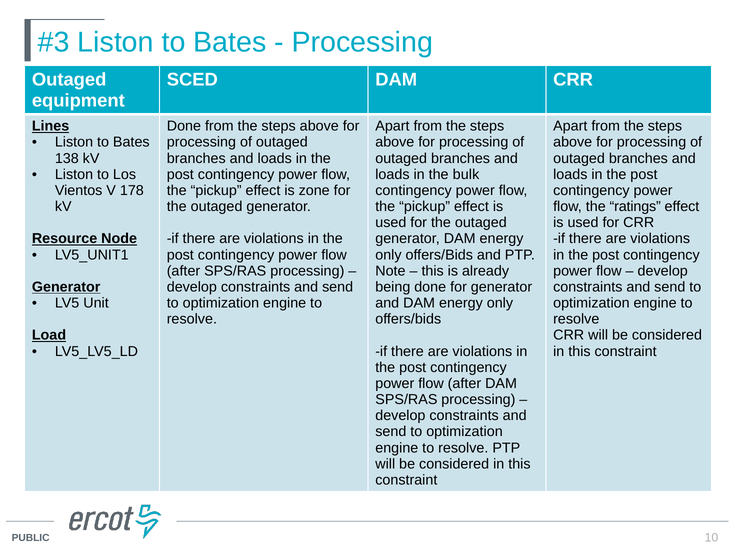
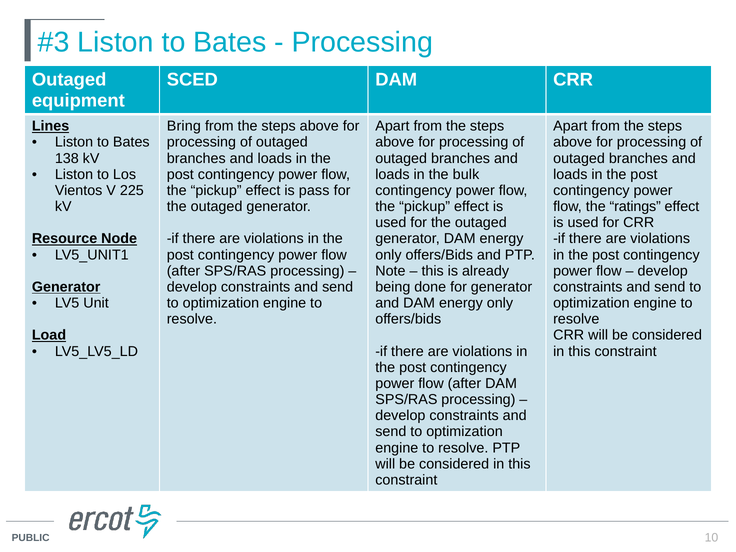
Done at (184, 126): Done -> Bring
178: 178 -> 225
zone: zone -> pass
